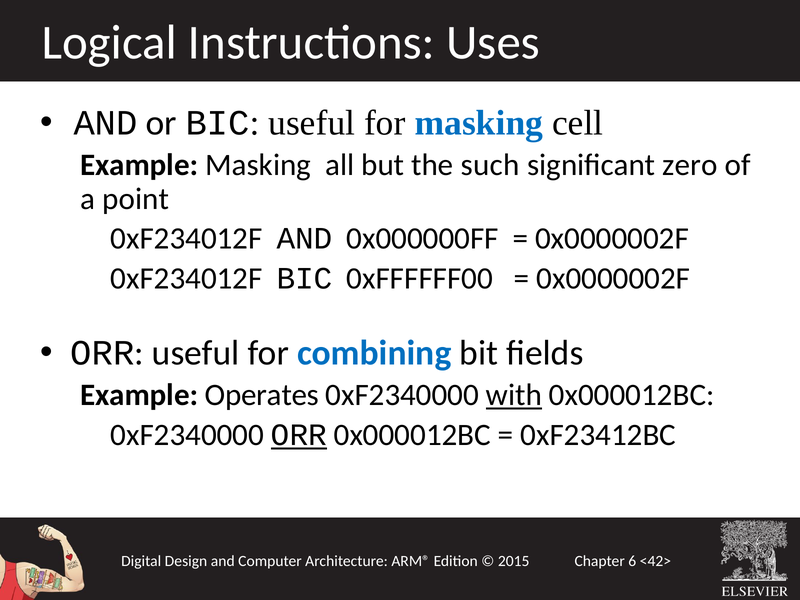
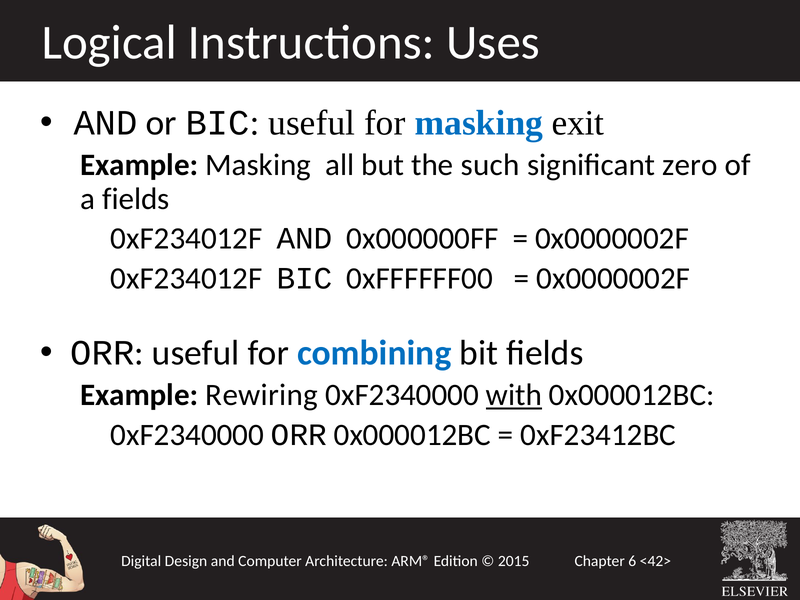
cell: cell -> exit
a point: point -> fields
Operates: Operates -> Rewiring
ORR at (299, 435) underline: present -> none
